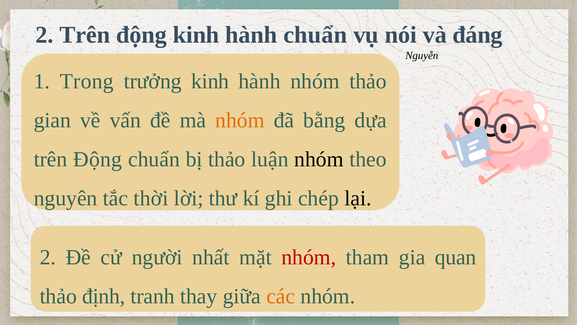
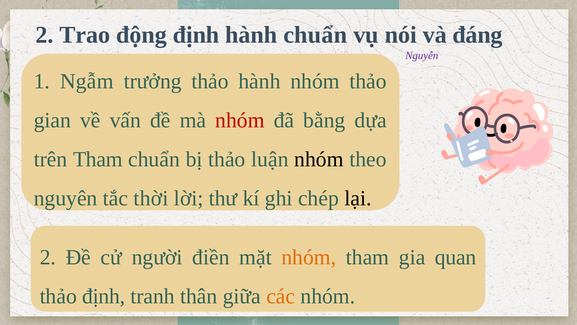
2 Trên: Trên -> Trao
động kinh: kinh -> định
Nguyễn colour: black -> purple
Trong: Trong -> Ngẫm
trưởng kinh: kinh -> thảo
nhóm at (240, 120) colour: orange -> red
Động at (98, 159): Động -> Tham
nhất: nhất -> điền
nhóm at (309, 257) colour: red -> orange
thay: thay -> thân
